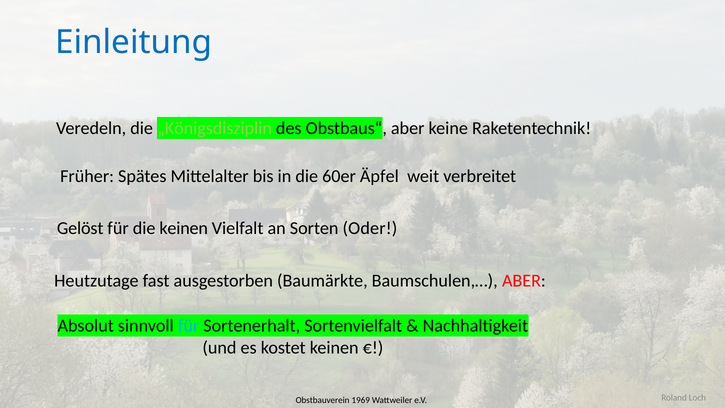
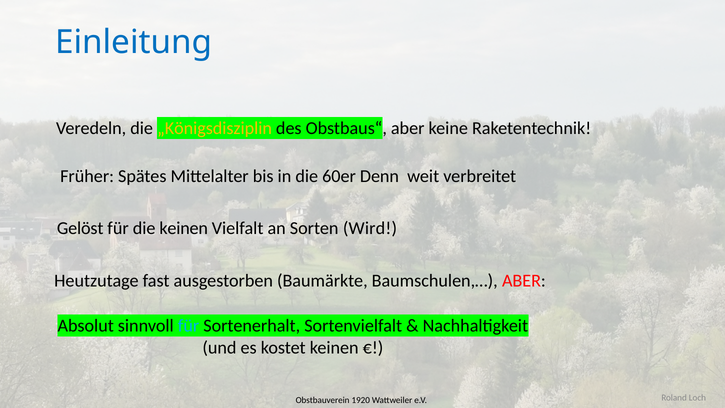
„Königsdisziplin colour: light green -> yellow
Äpfel: Äpfel -> Denn
Oder: Oder -> Wird
1969: 1969 -> 1920
